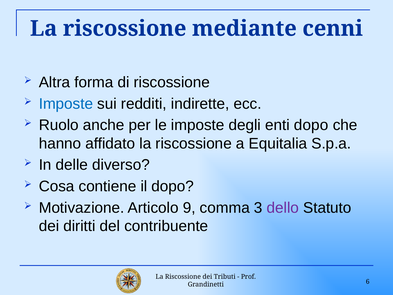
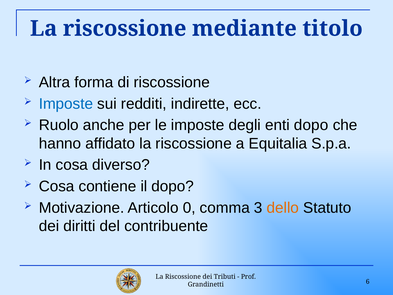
cenni: cenni -> titolo
In delle: delle -> cosa
9: 9 -> 0
dello colour: purple -> orange
